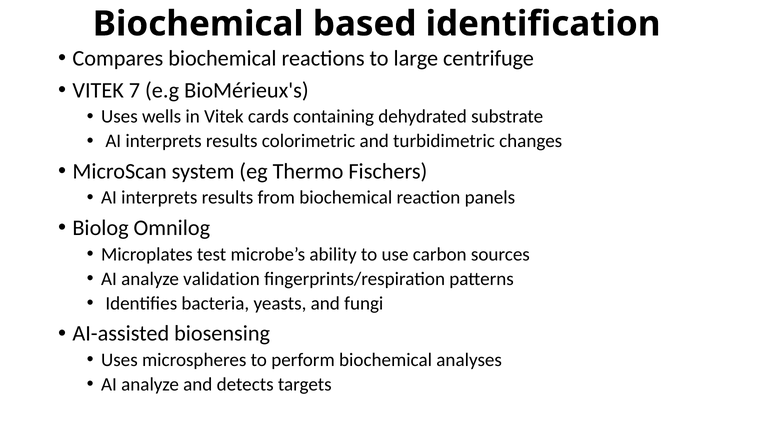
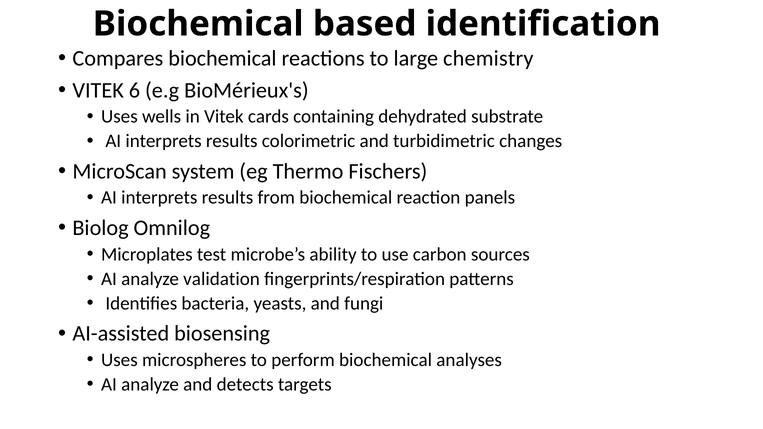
centrifuge: centrifuge -> chemistry
7: 7 -> 6
